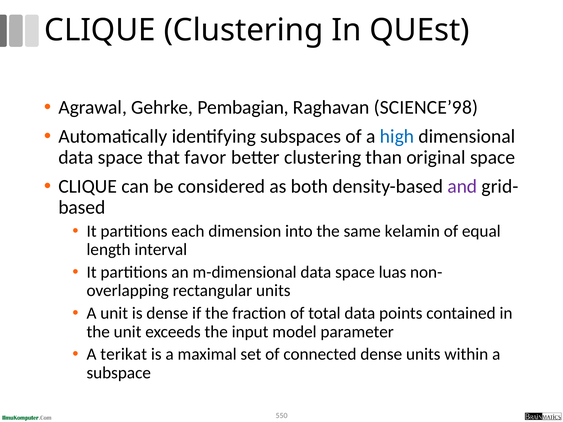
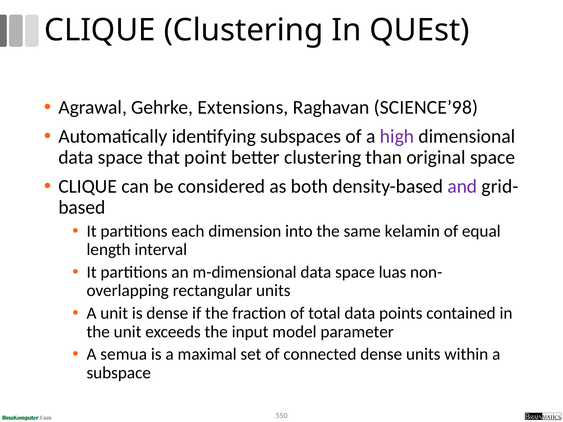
Pembagian: Pembagian -> Extensions
high colour: blue -> purple
favor: favor -> point
terikat: terikat -> semua
